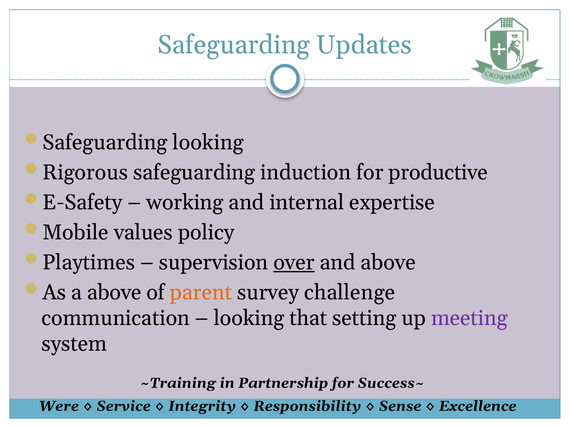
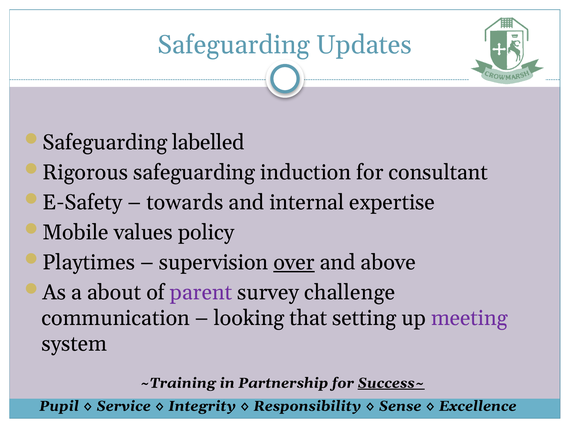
Safeguarding looking: looking -> labelled
productive: productive -> consultant
working: working -> towards
a above: above -> about
parent colour: orange -> purple
Success~ underline: none -> present
Were: Were -> Pupil
